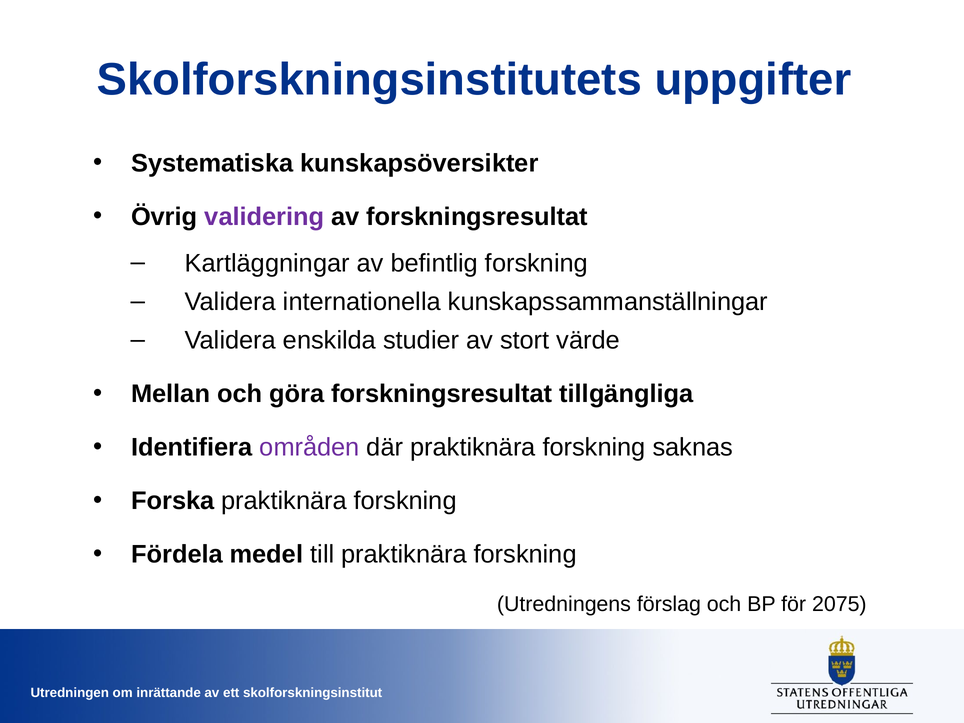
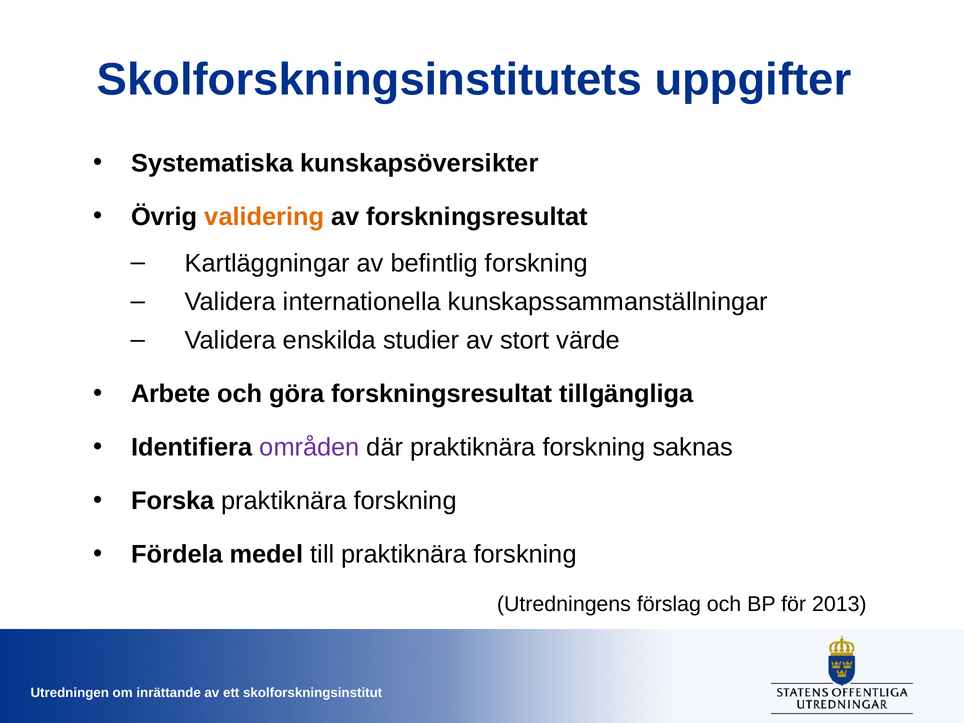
validering colour: purple -> orange
Mellan: Mellan -> Arbete
2075: 2075 -> 2013
